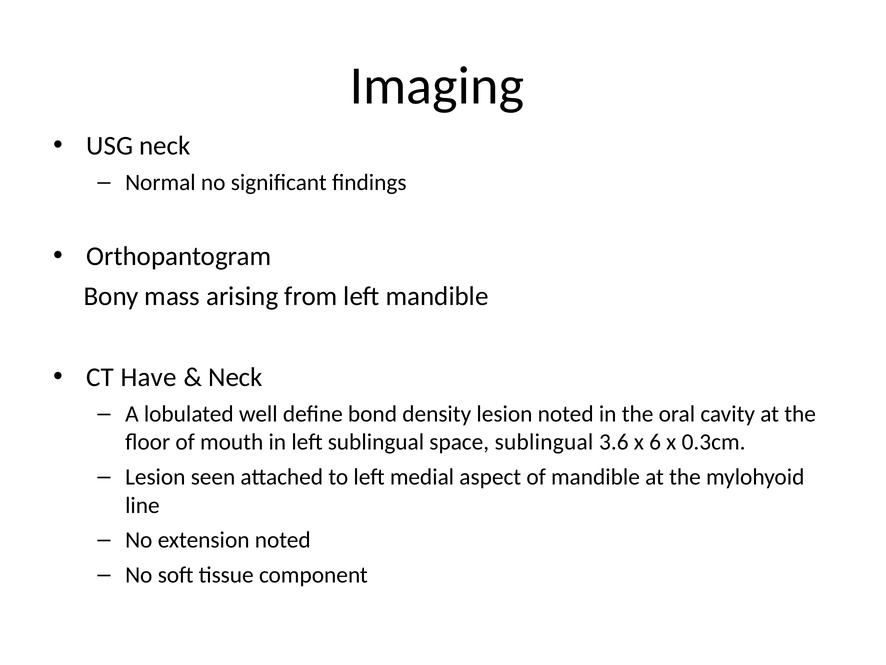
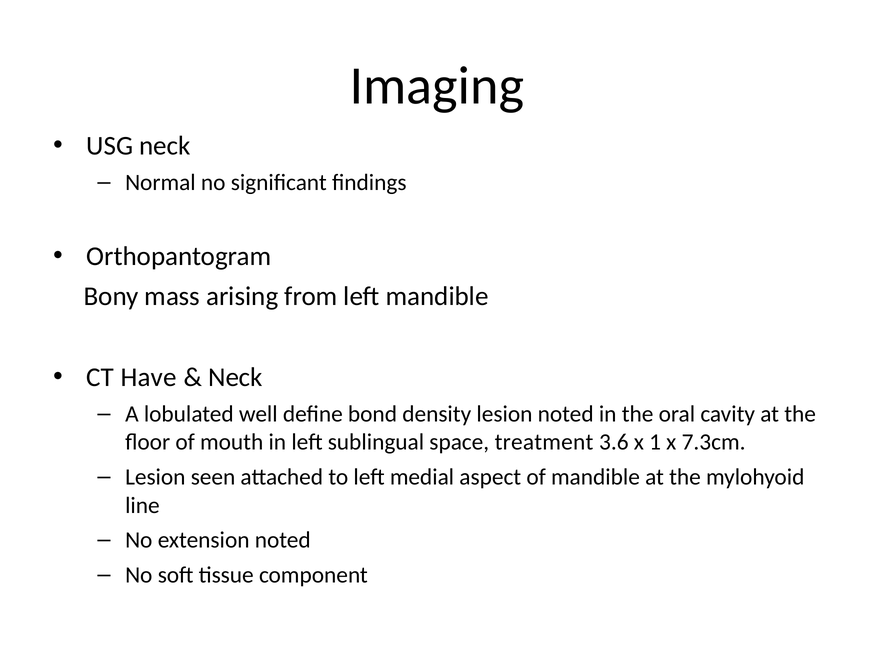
space sublingual: sublingual -> treatment
6: 6 -> 1
0.3cm: 0.3cm -> 7.3cm
